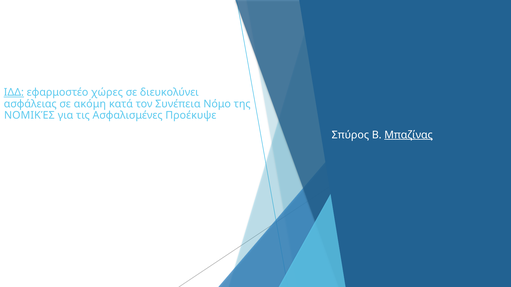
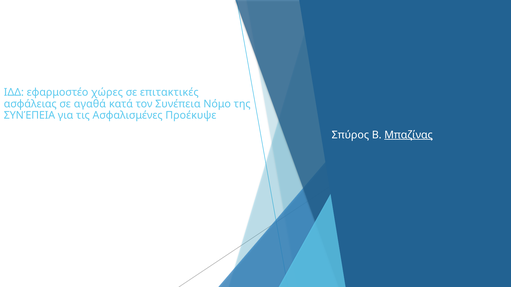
ΙΔΔ underline: present -> none
διευκολύνει: διευκολύνει -> επιτακτικές
ακόμη: ακόμη -> αγαθά
ΝΟΜΙΚΈΣ at (29, 116): ΝΟΜΙΚΈΣ -> ΣΥΝΈΠΕΙΑ
